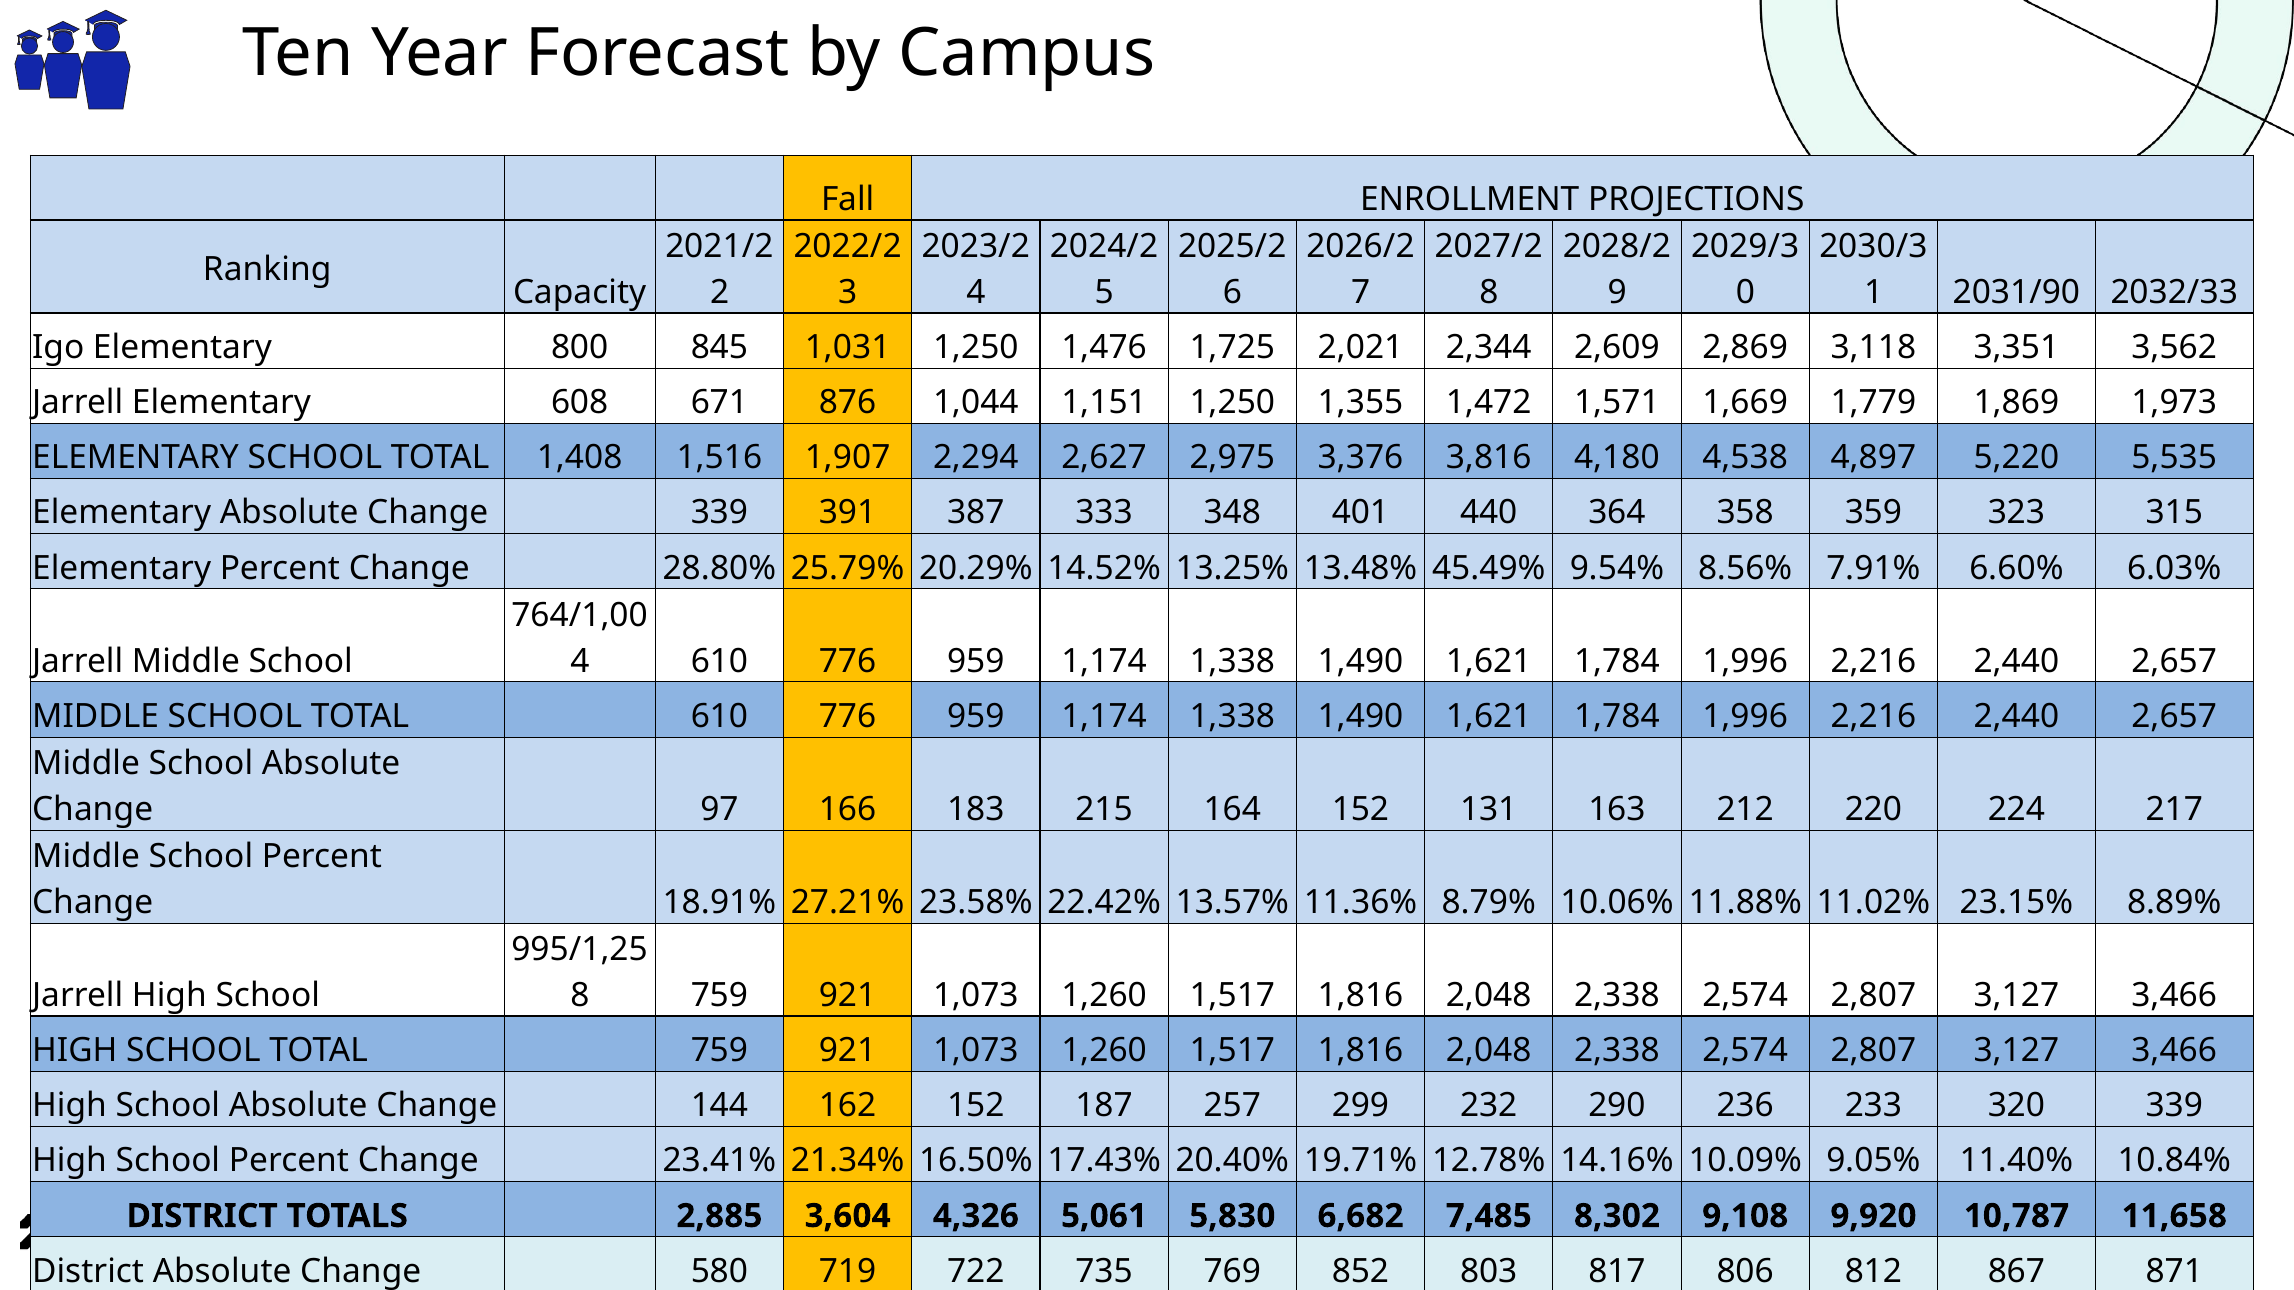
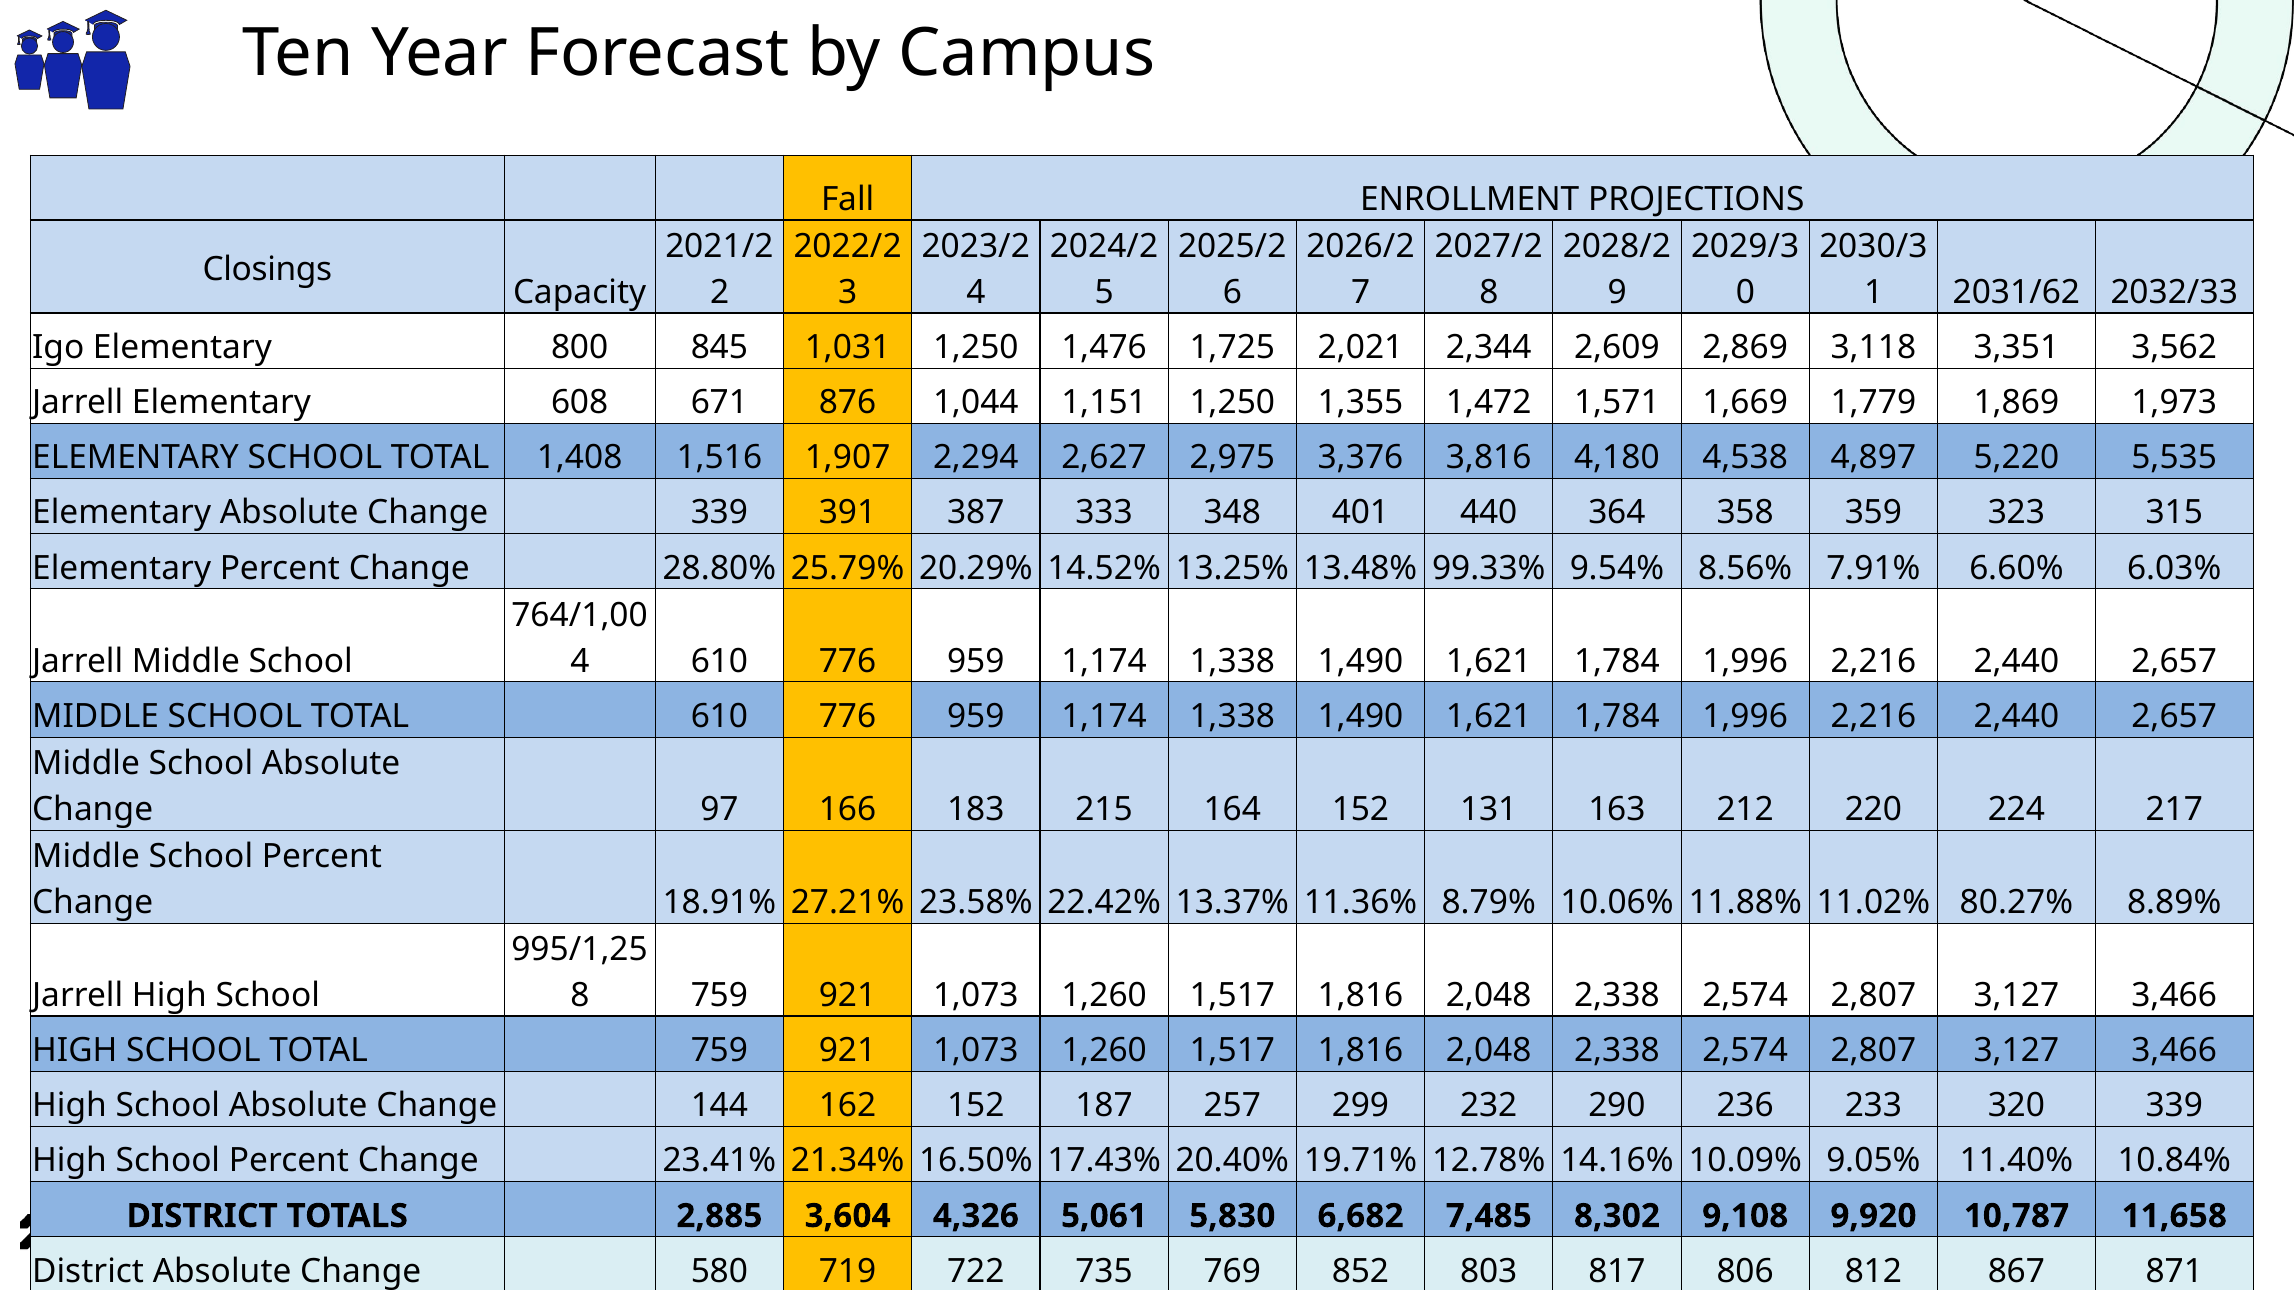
Ranking: Ranking -> Closings
2031/90: 2031/90 -> 2031/62
45.49%: 45.49% -> 99.33%
13.57%: 13.57% -> 13.37%
23.15%: 23.15% -> 80.27%
